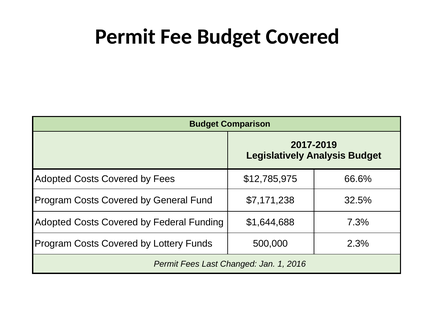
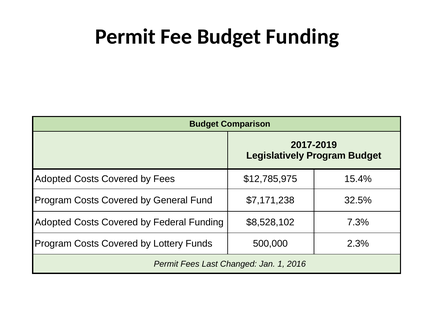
Budget Covered: Covered -> Funding
Legislatively Analysis: Analysis -> Program
66.6%: 66.6% -> 15.4%
$1,644,688: $1,644,688 -> $8,528,102
